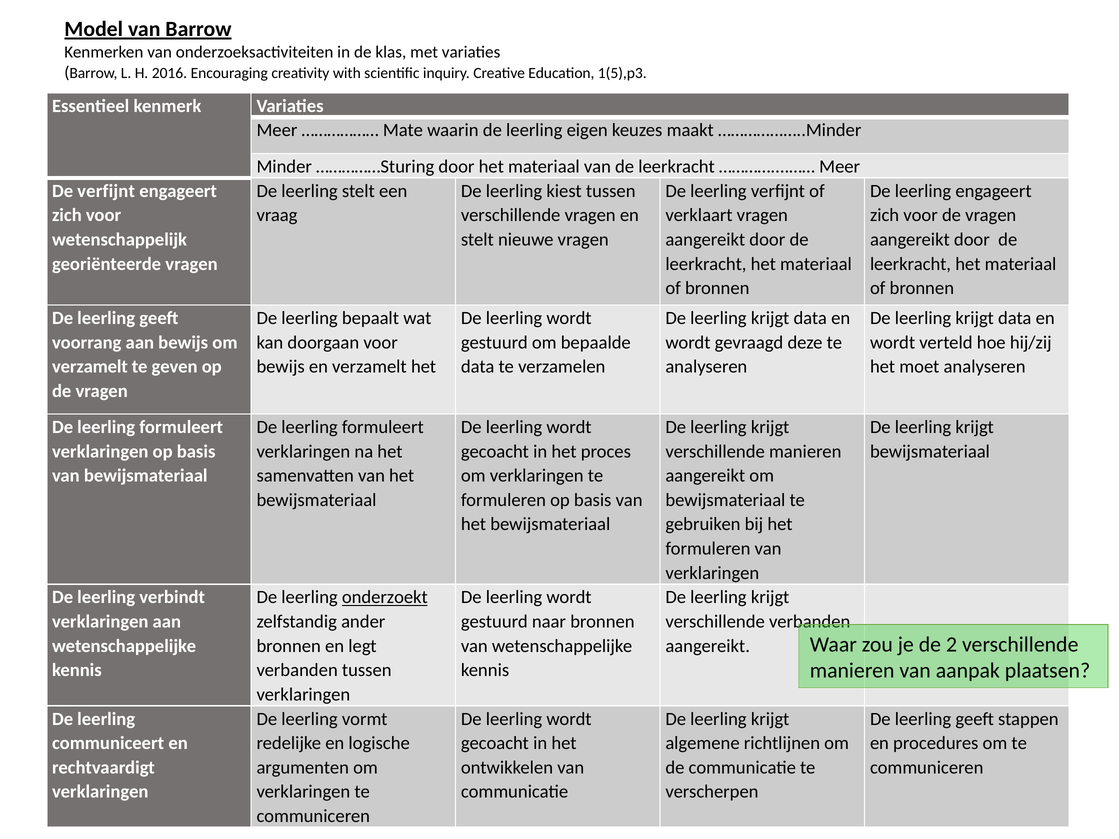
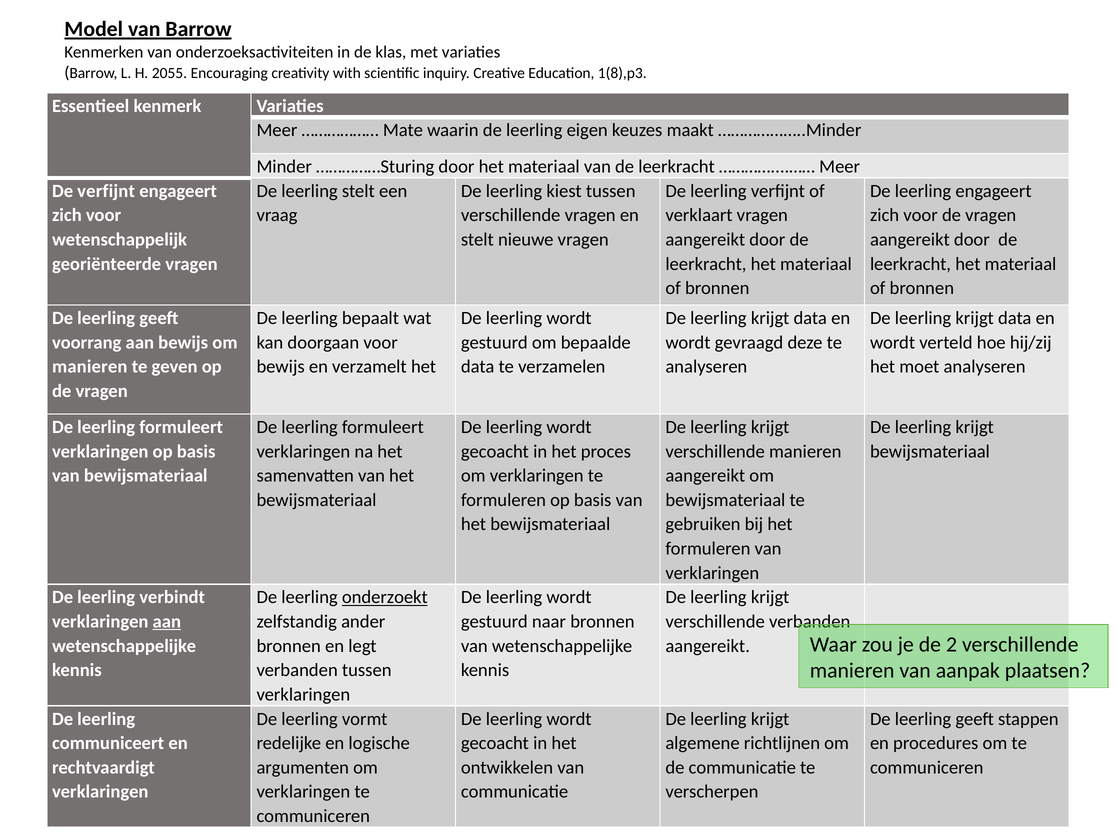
2016: 2016 -> 2055
1(5),p3: 1(5),p3 -> 1(8),p3
verzamelt at (90, 367): verzamelt -> manieren
aan at (167, 622) underline: none -> present
